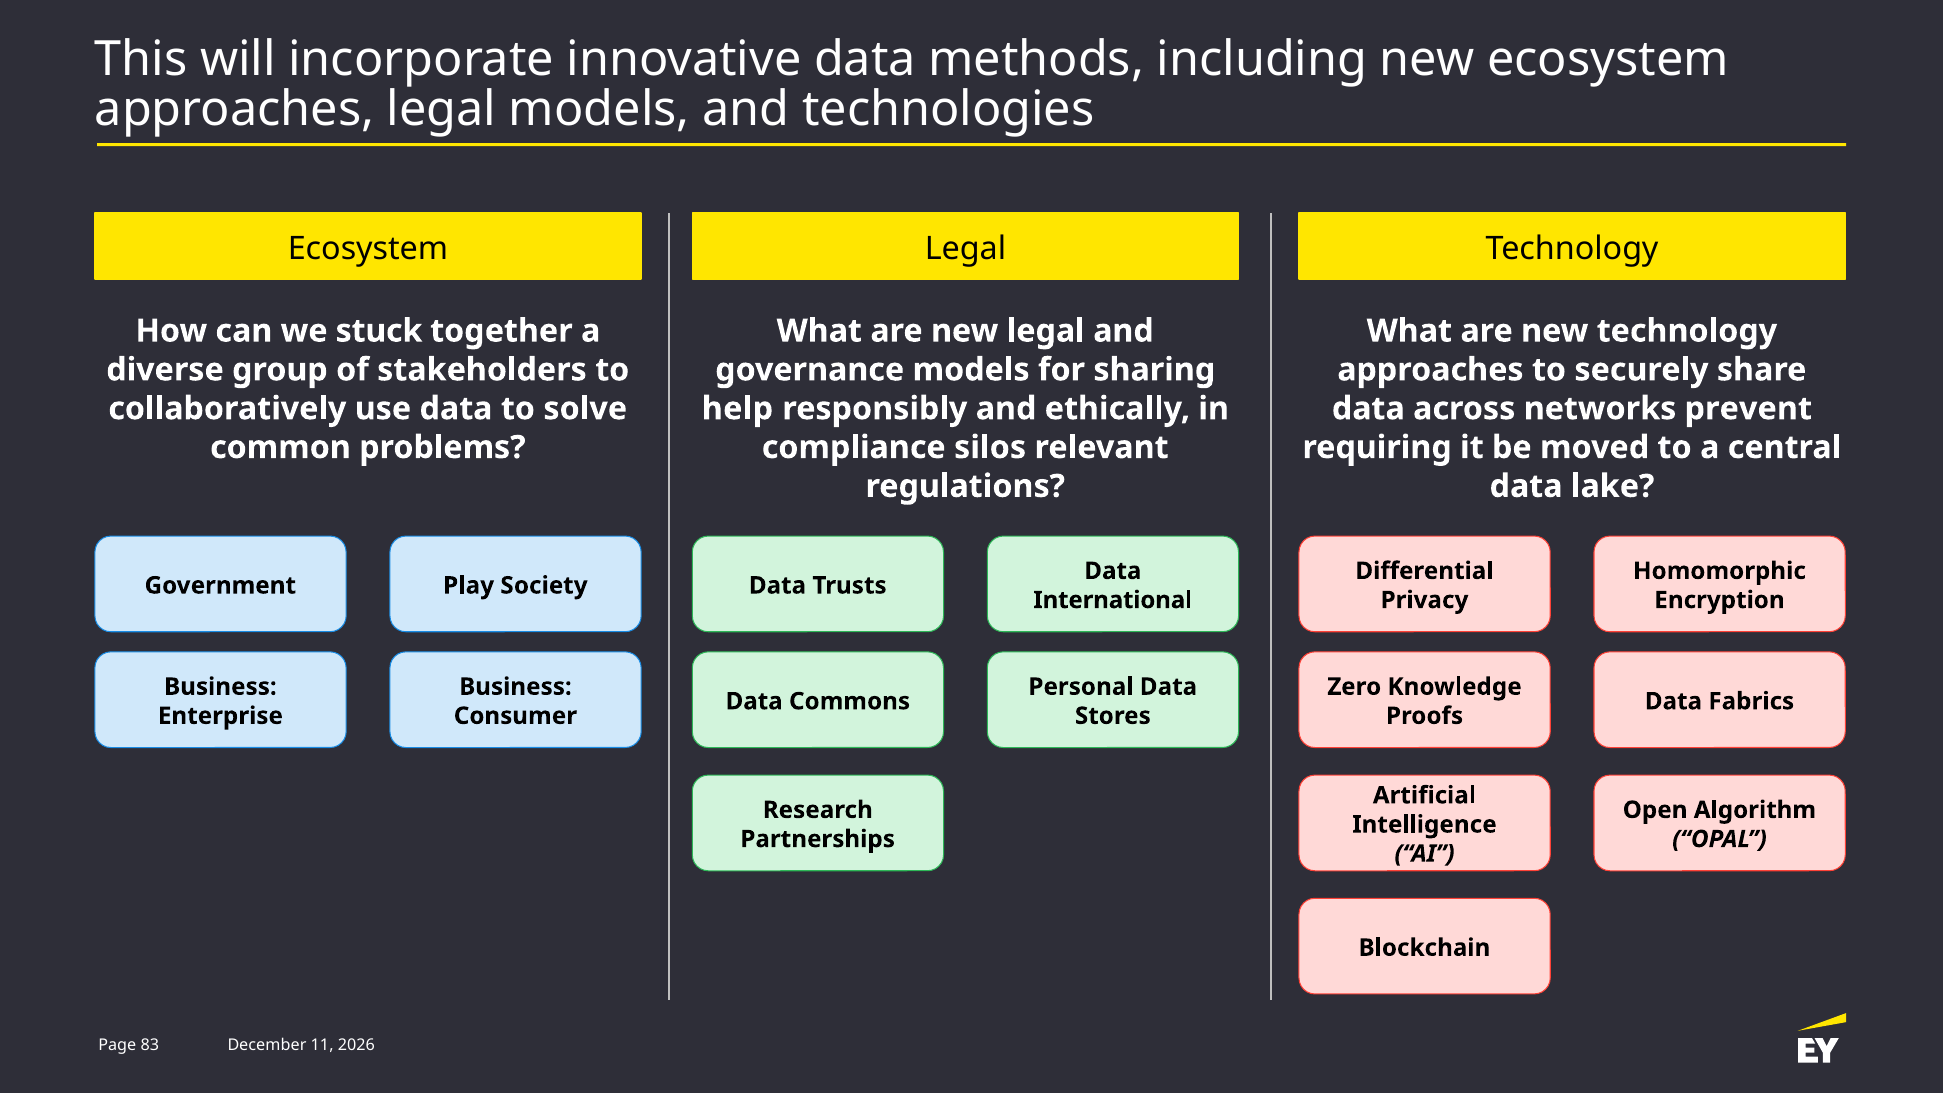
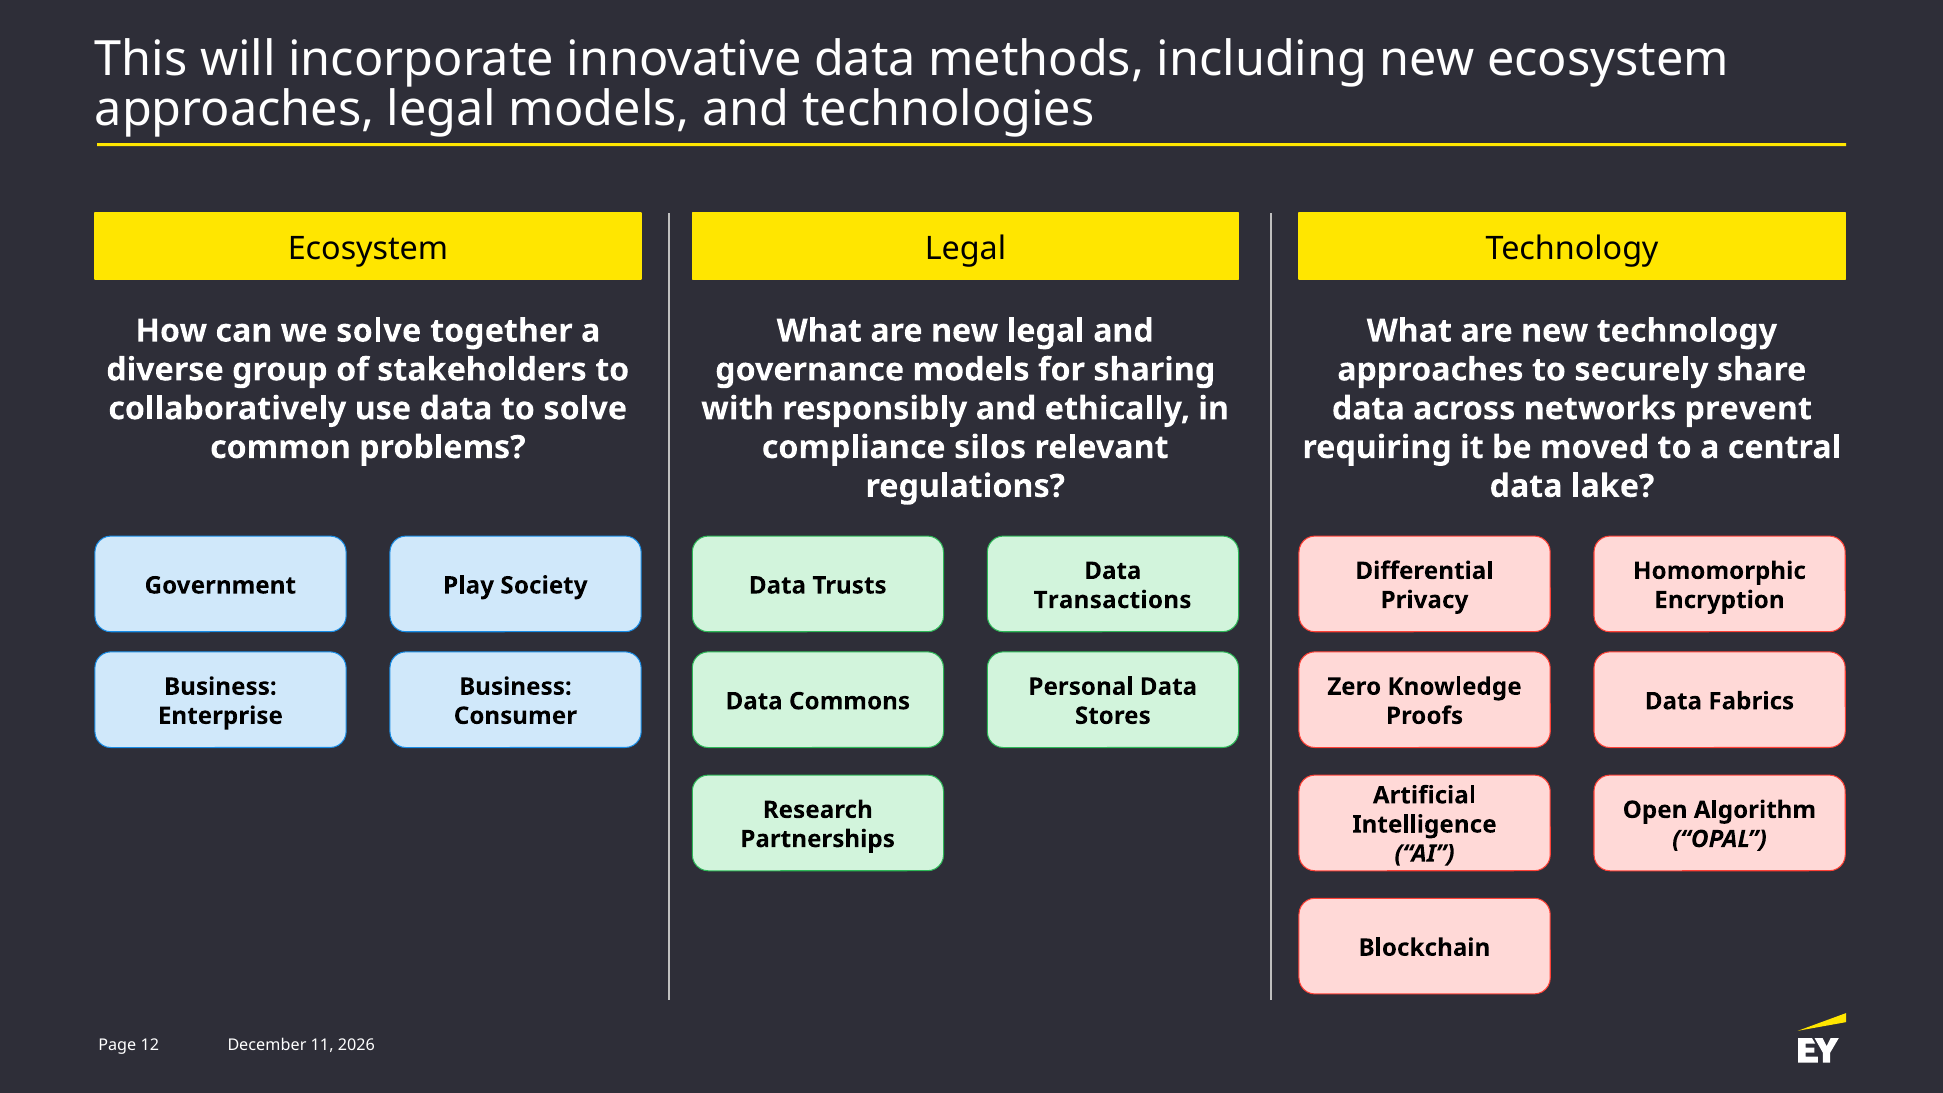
we stuck: stuck -> solve
help: help -> with
International: International -> Transactions
83: 83 -> 12
